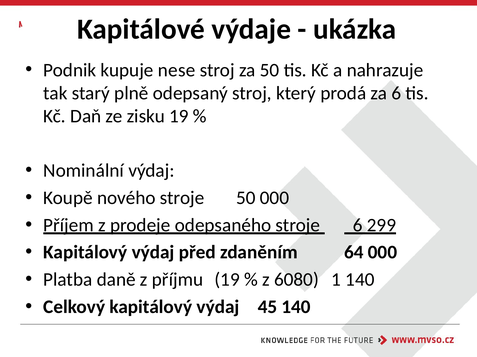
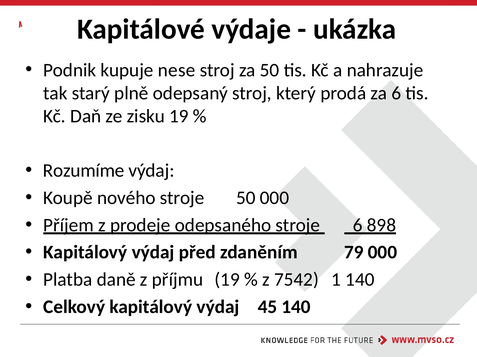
Nominální: Nominální -> Rozumíme
299: 299 -> 898
64: 64 -> 79
6080: 6080 -> 7542
